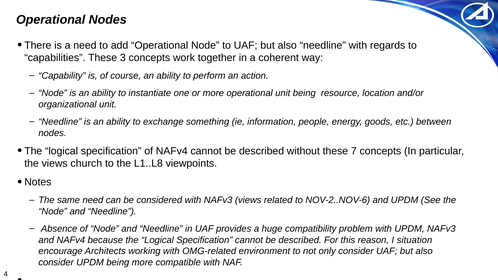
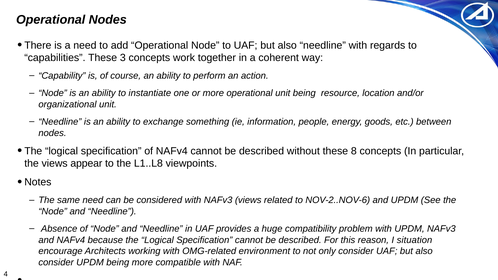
7: 7 -> 8
church: church -> appear
